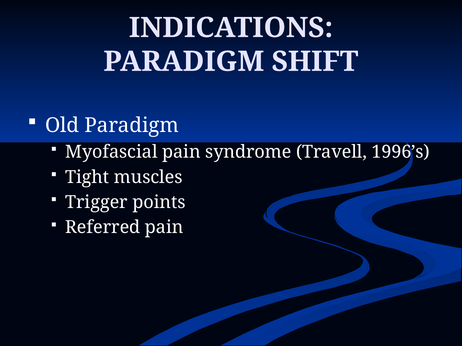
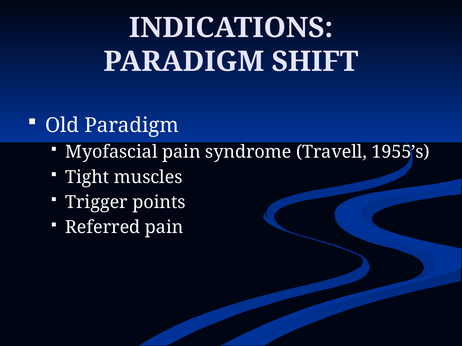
1996’s: 1996’s -> 1955’s
